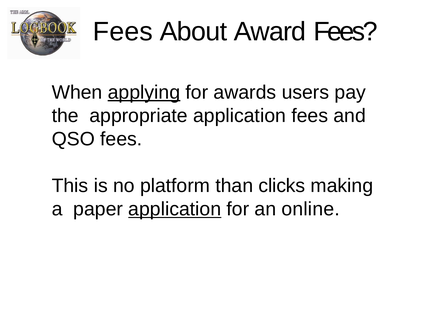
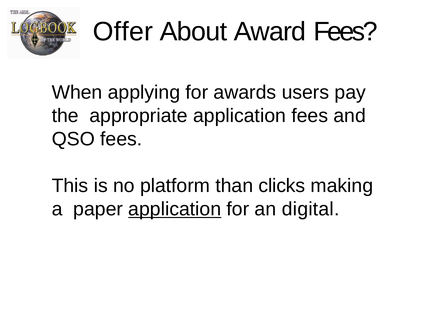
Fees at (123, 32): Fees -> Offer
applying underline: present -> none
online: online -> digital
